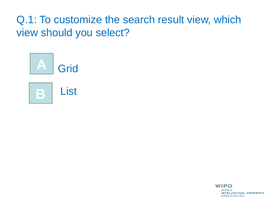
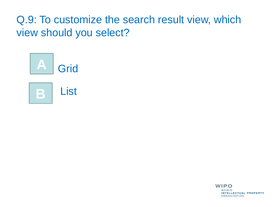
Q.1: Q.1 -> Q.9
